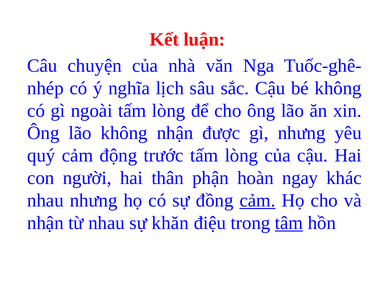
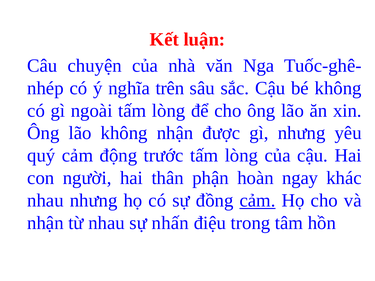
lịch: lịch -> trên
khăn: khăn -> nhấn
tâm underline: present -> none
